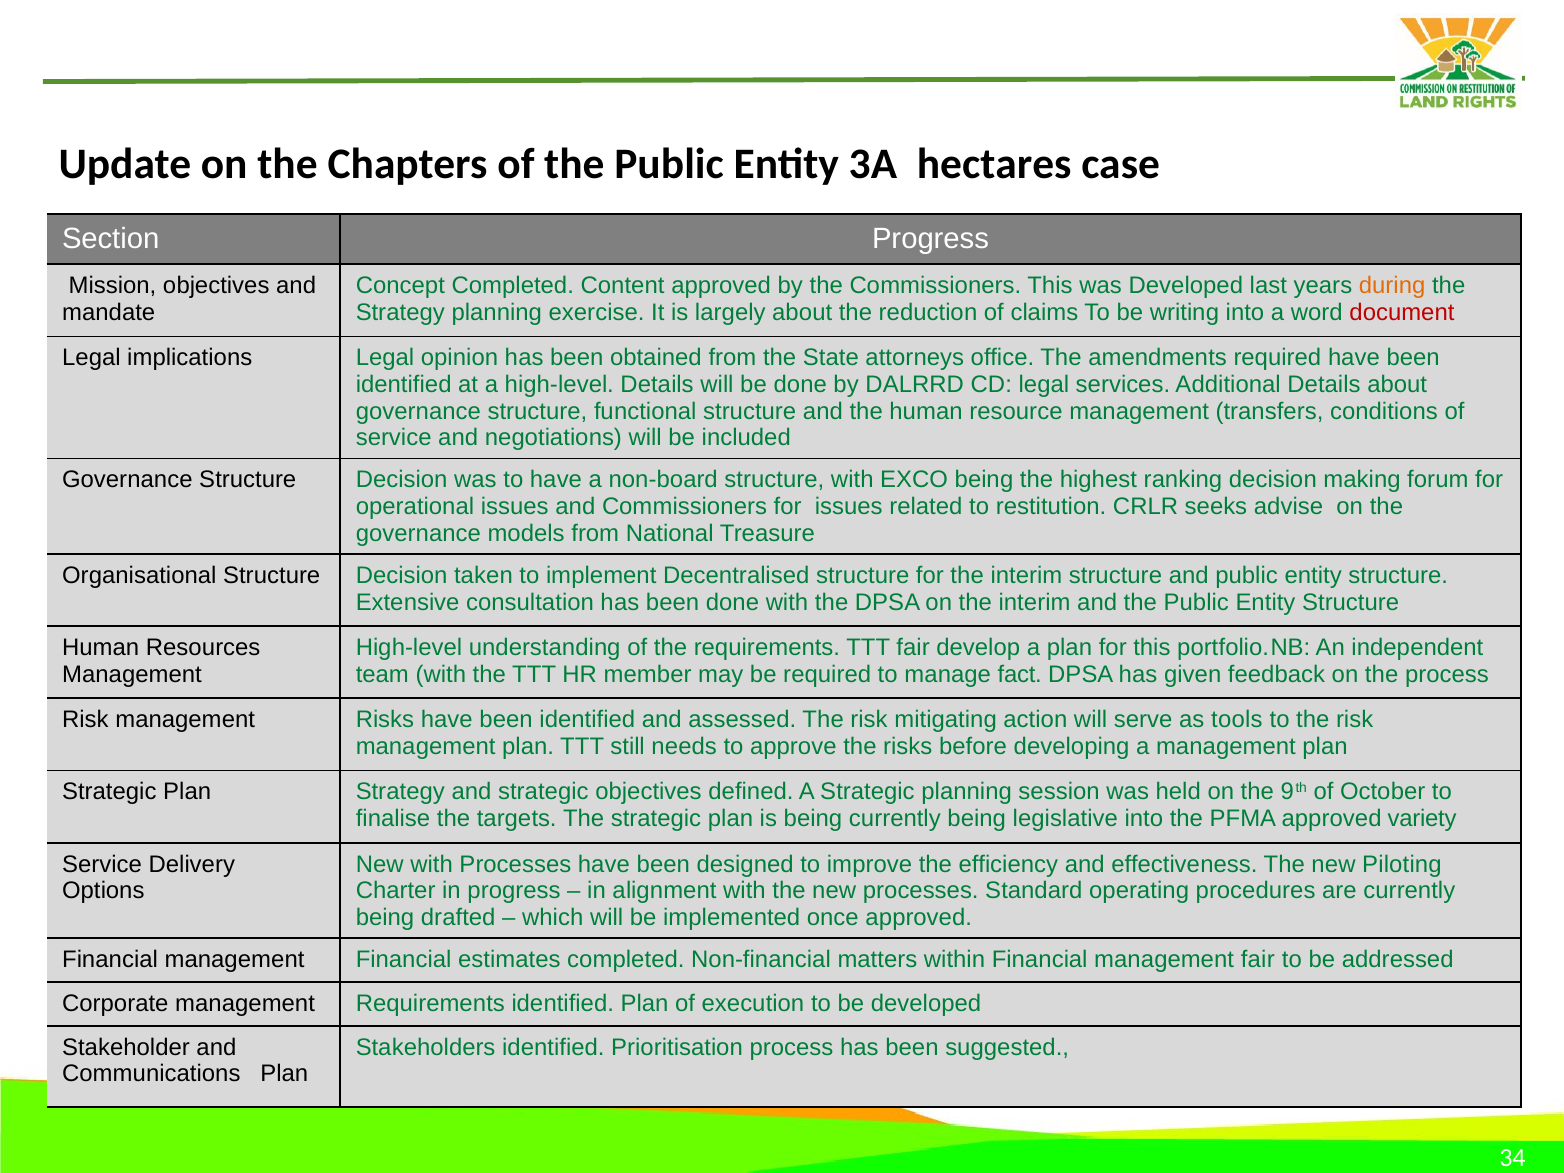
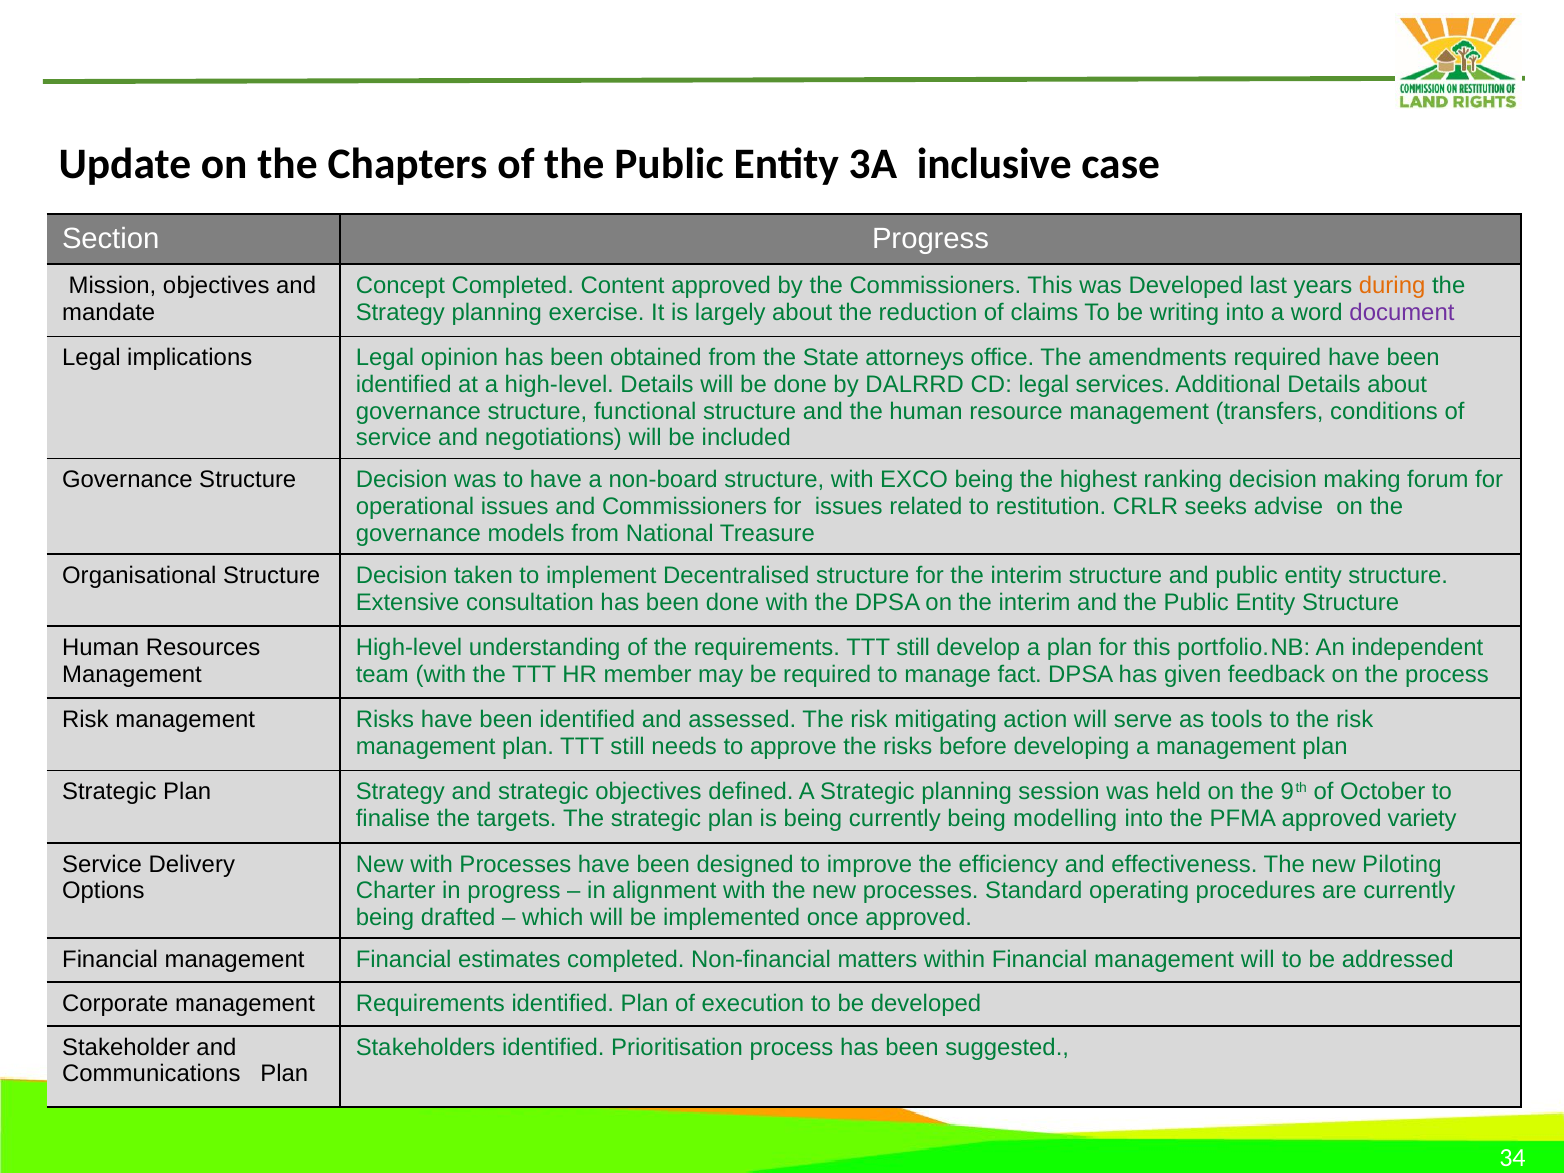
hectares: hectares -> inclusive
document colour: red -> purple
requirements TTT fair: fair -> still
legislative: legislative -> modelling
management fair: fair -> will
